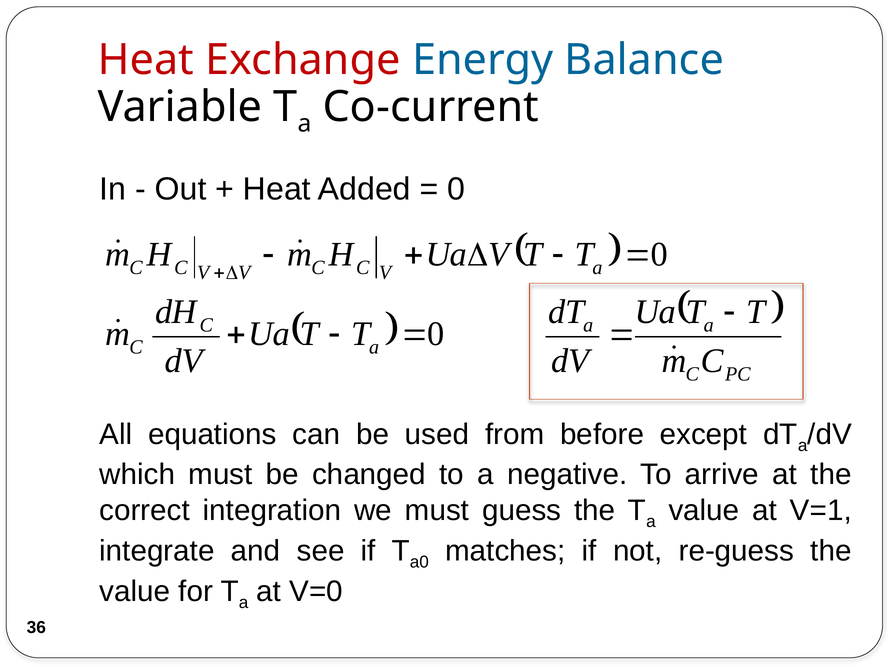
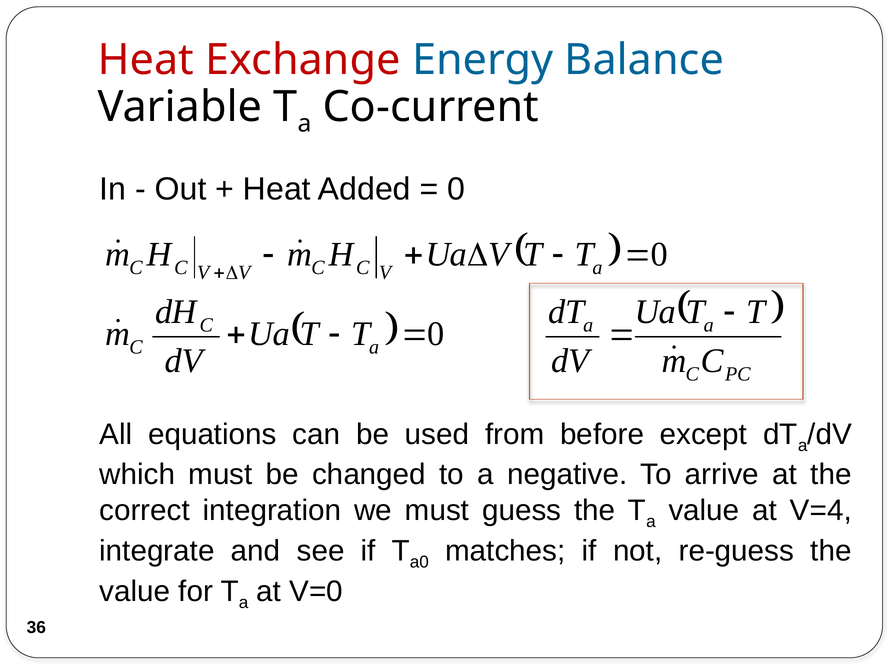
V=1: V=1 -> V=4
